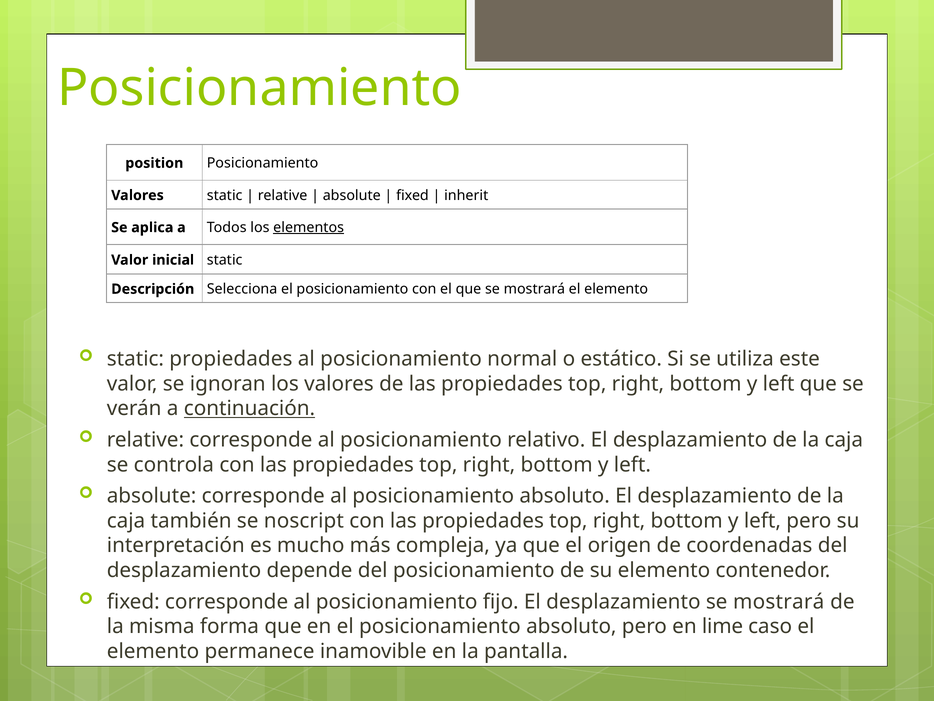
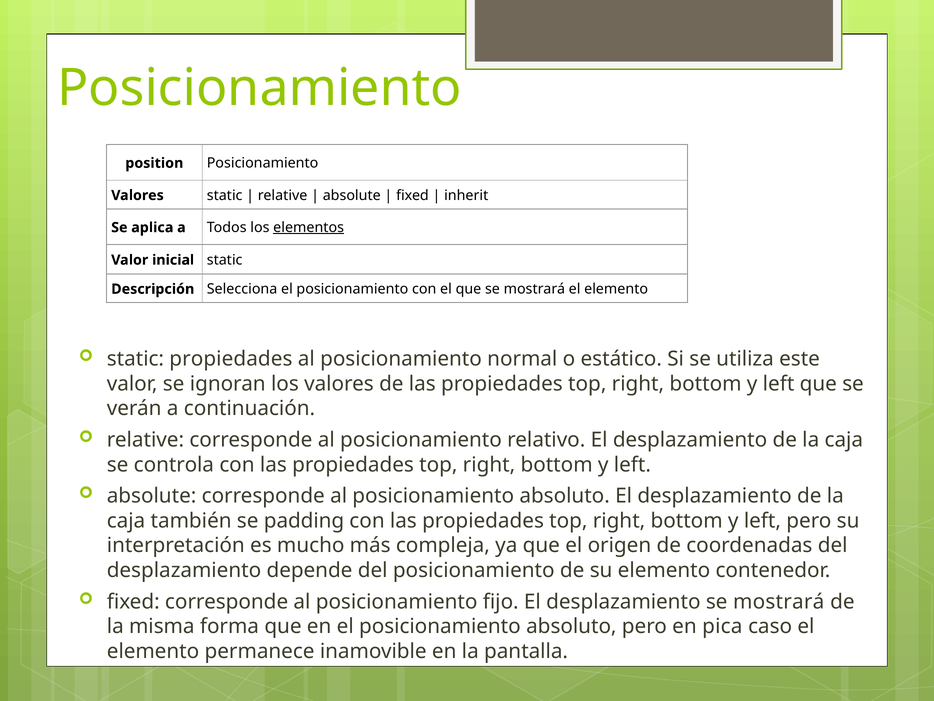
continuación underline: present -> none
noscript: noscript -> padding
lime: lime -> pica
